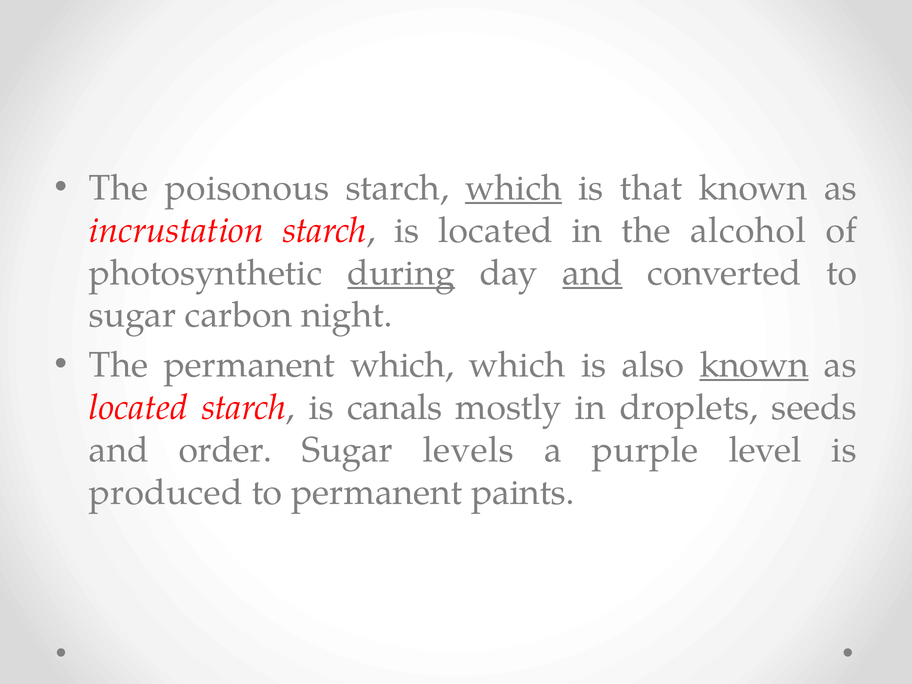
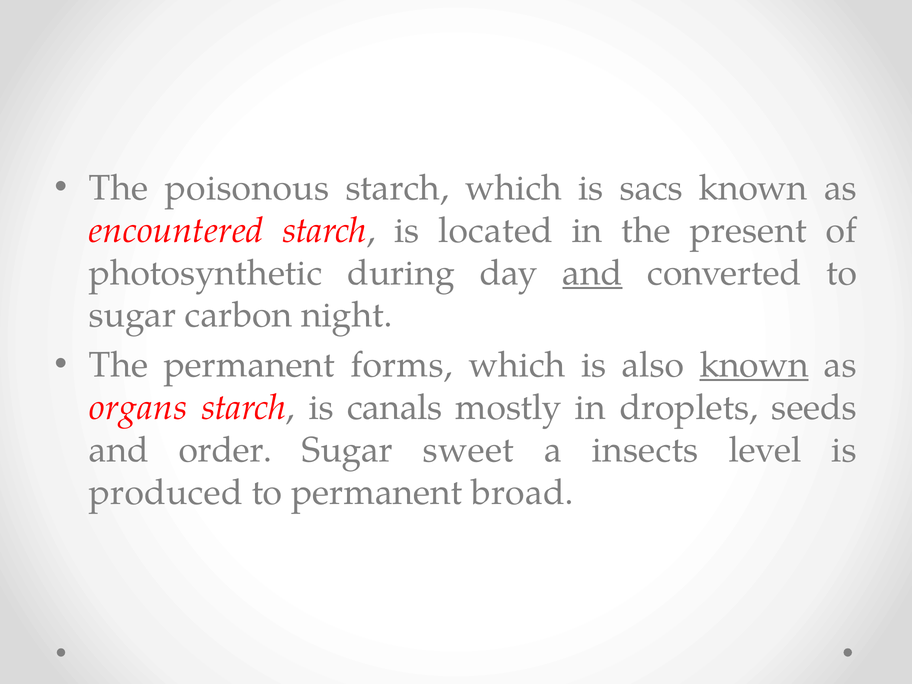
which at (514, 188) underline: present -> none
that: that -> sacs
incrustation: incrustation -> encountered
alcohol: alcohol -> present
during underline: present -> none
permanent which: which -> forms
located at (138, 407): located -> organs
levels: levels -> sweet
purple: purple -> insects
paints: paints -> broad
